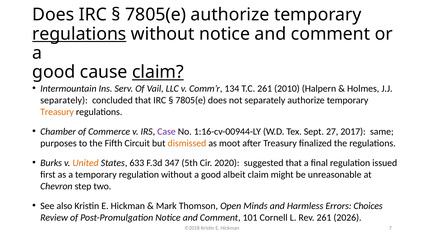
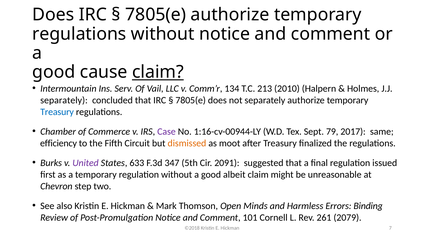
regulations at (79, 34) underline: present -> none
T.C 261: 261 -> 213
Treasury at (57, 112) colour: orange -> blue
27: 27 -> 79
purposes: purposes -> efficiency
United colour: orange -> purple
2020: 2020 -> 2091
Choices: Choices -> Binding
2026: 2026 -> 2079
